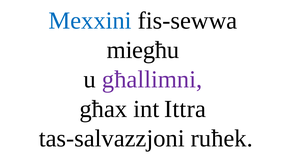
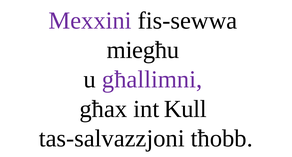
Mexxini colour: blue -> purple
Ittra: Ittra -> Kull
ruħek: ruħek -> tħobb
